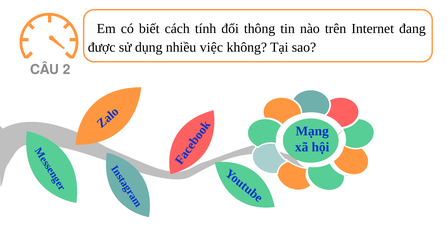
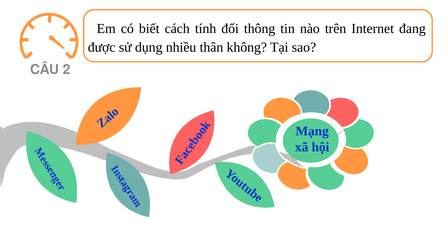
việc: việc -> thân
